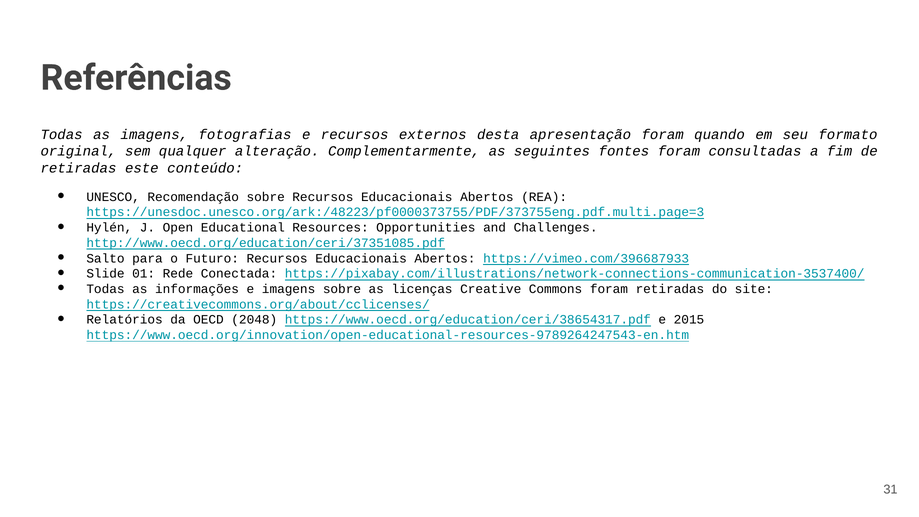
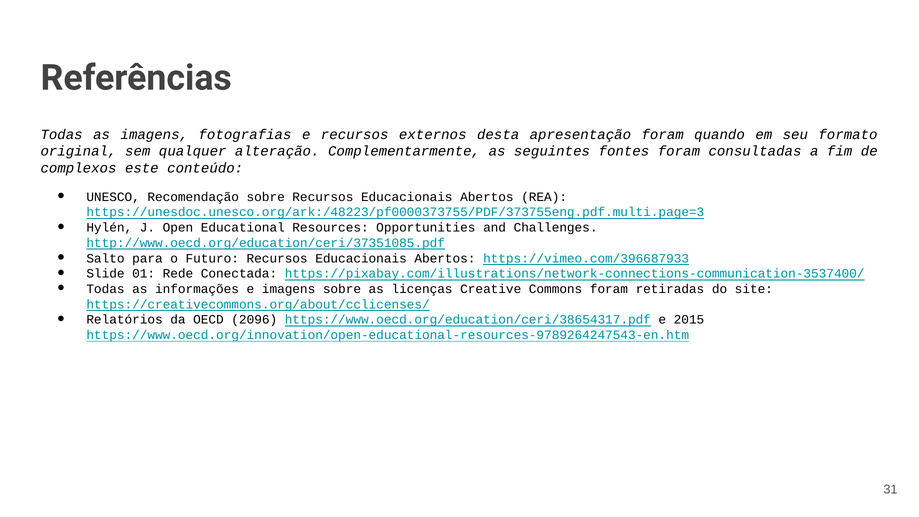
retiradas at (78, 168): retiradas -> complexos
2048: 2048 -> 2096
